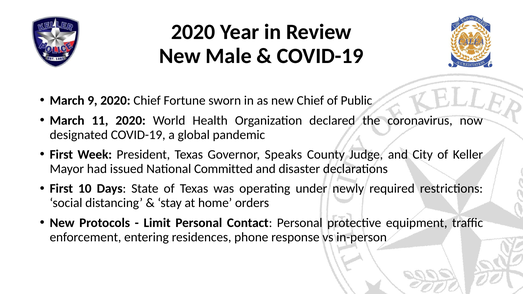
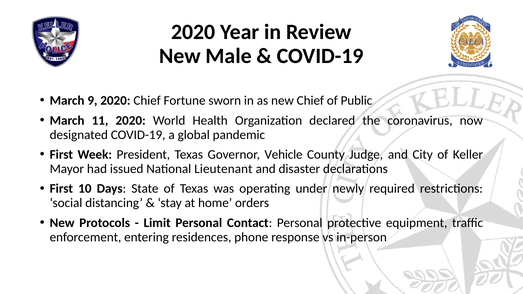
Speaks: Speaks -> Vehicle
Committed: Committed -> Lieutenant
